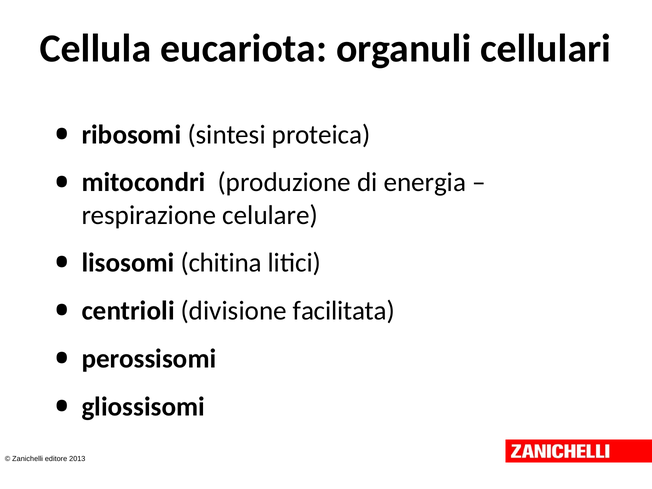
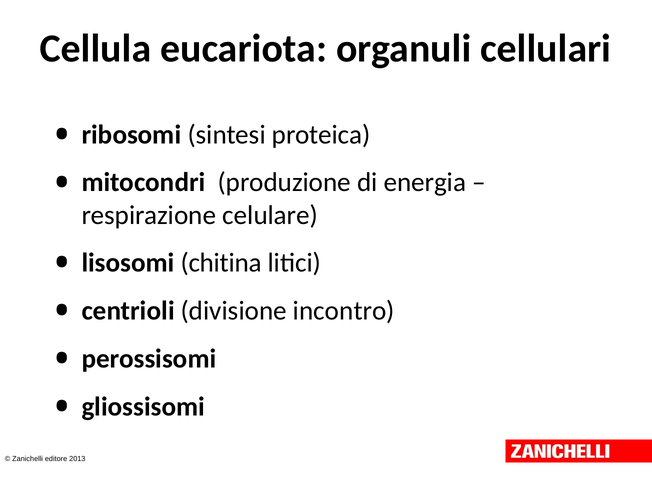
facilitata: facilitata -> incontro
